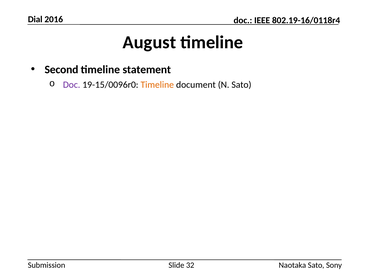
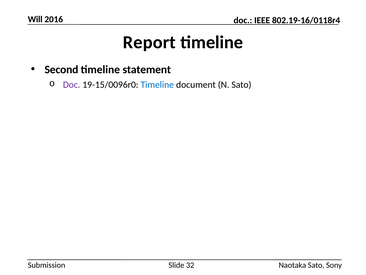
Dial: Dial -> Will
August: August -> Report
Timeline at (157, 84) colour: orange -> blue
